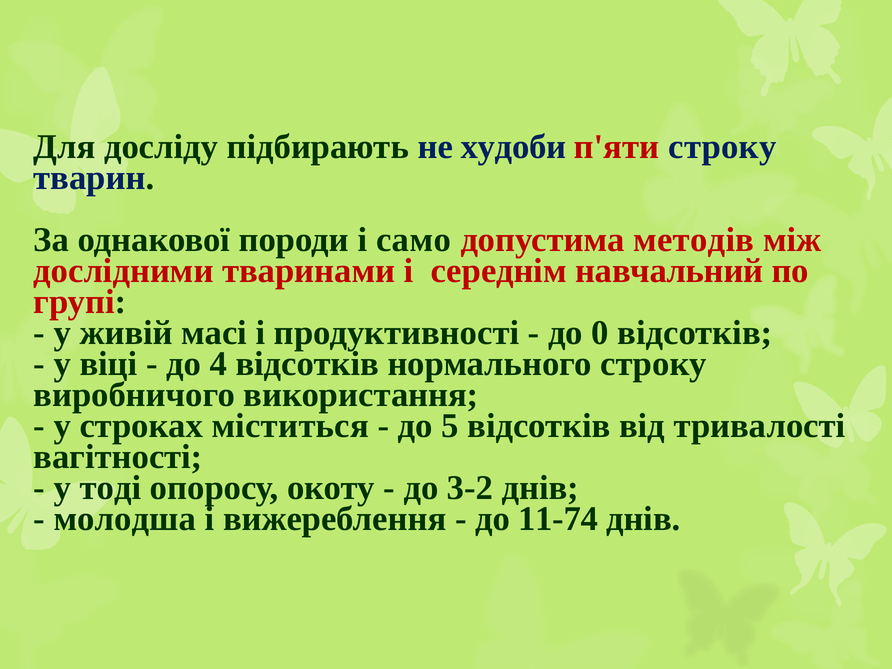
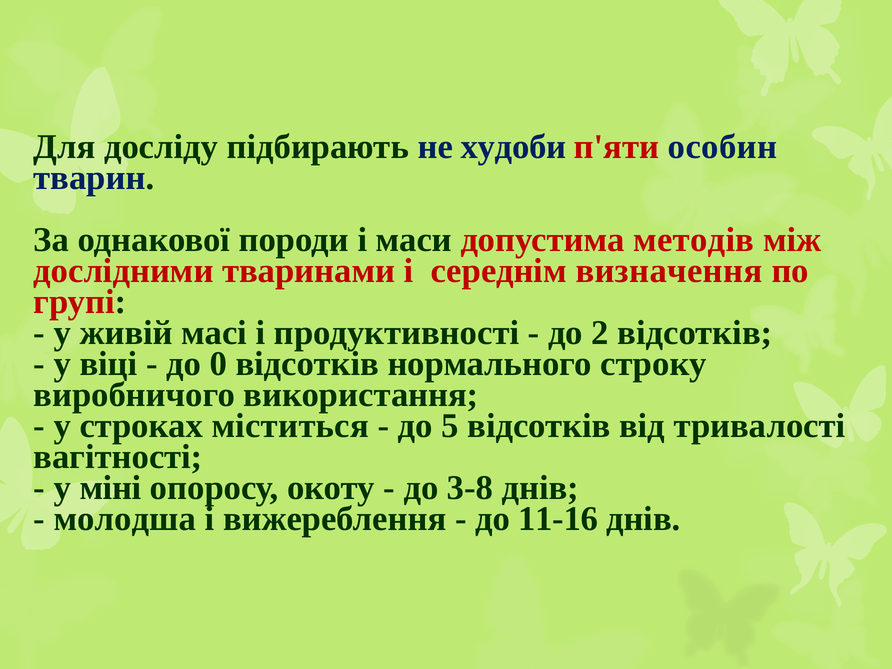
п'яти строку: строку -> особин
само: само -> маси
навчальний: навчальний -> визначення
0: 0 -> 2
4: 4 -> 0
тоді: тоді -> міні
3-2: 3-2 -> 3-8
11-74: 11-74 -> 11-16
